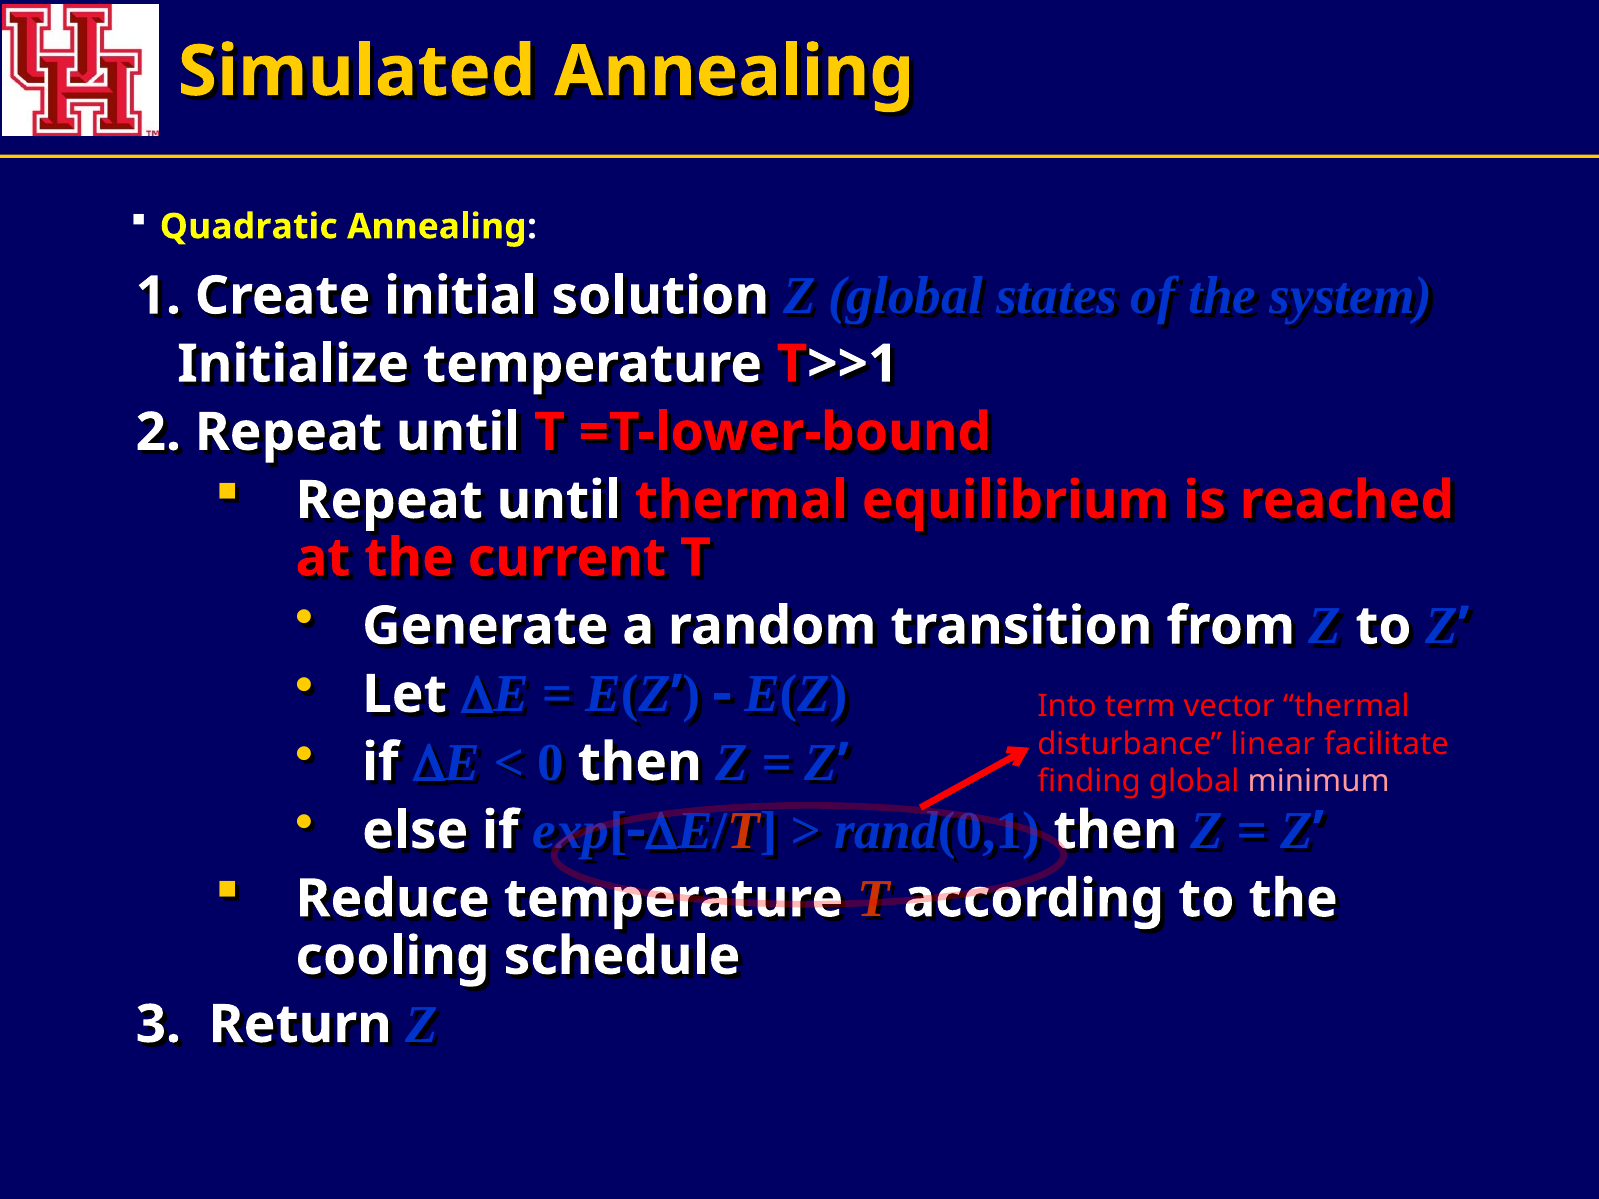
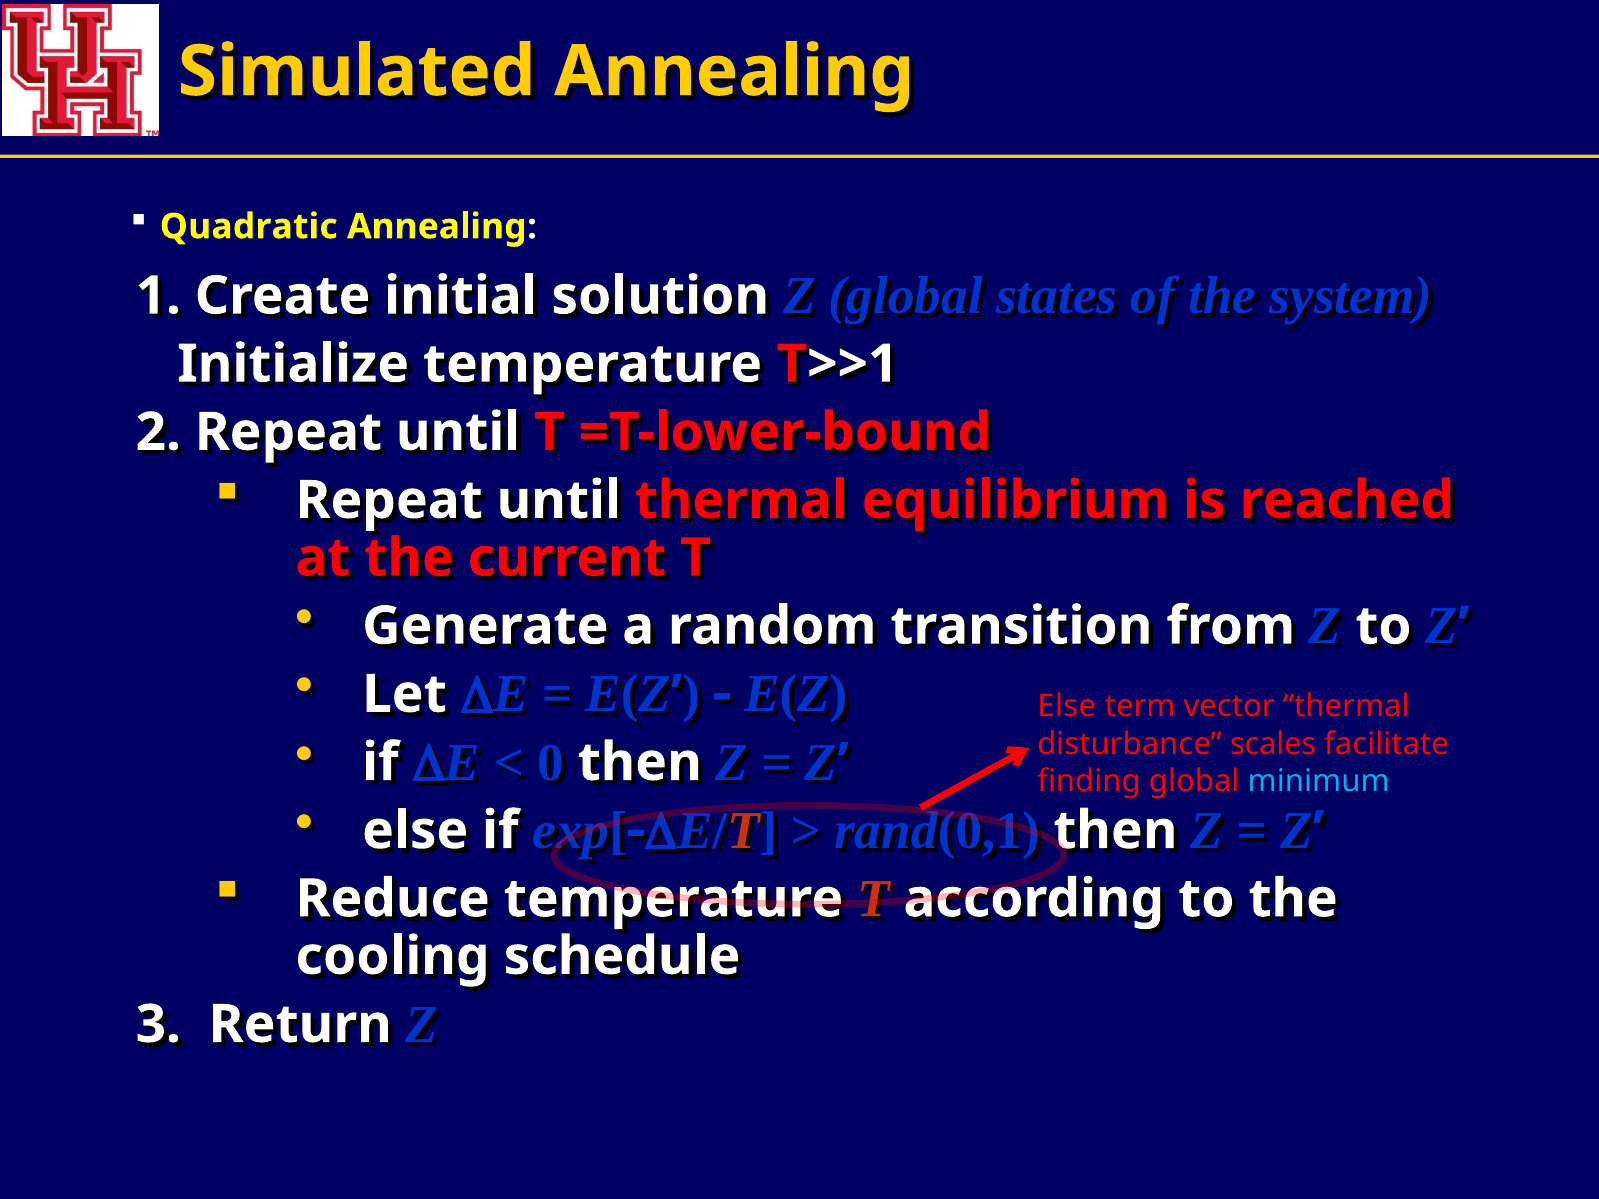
Into at (1067, 707): Into -> Else
linear: linear -> scales
minimum colour: pink -> light blue
